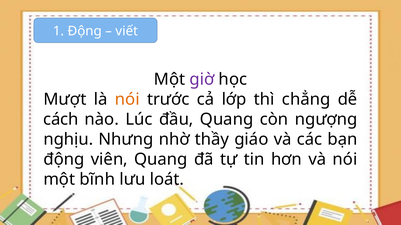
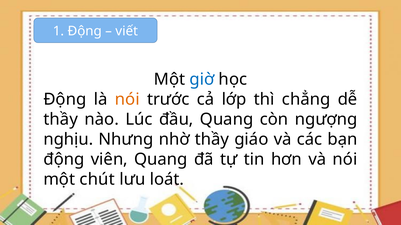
giờ colour: purple -> blue
Mượt at (65, 100): Mượt -> Động
cách at (61, 120): cách -> thầy
bĩnh: bĩnh -> chút
